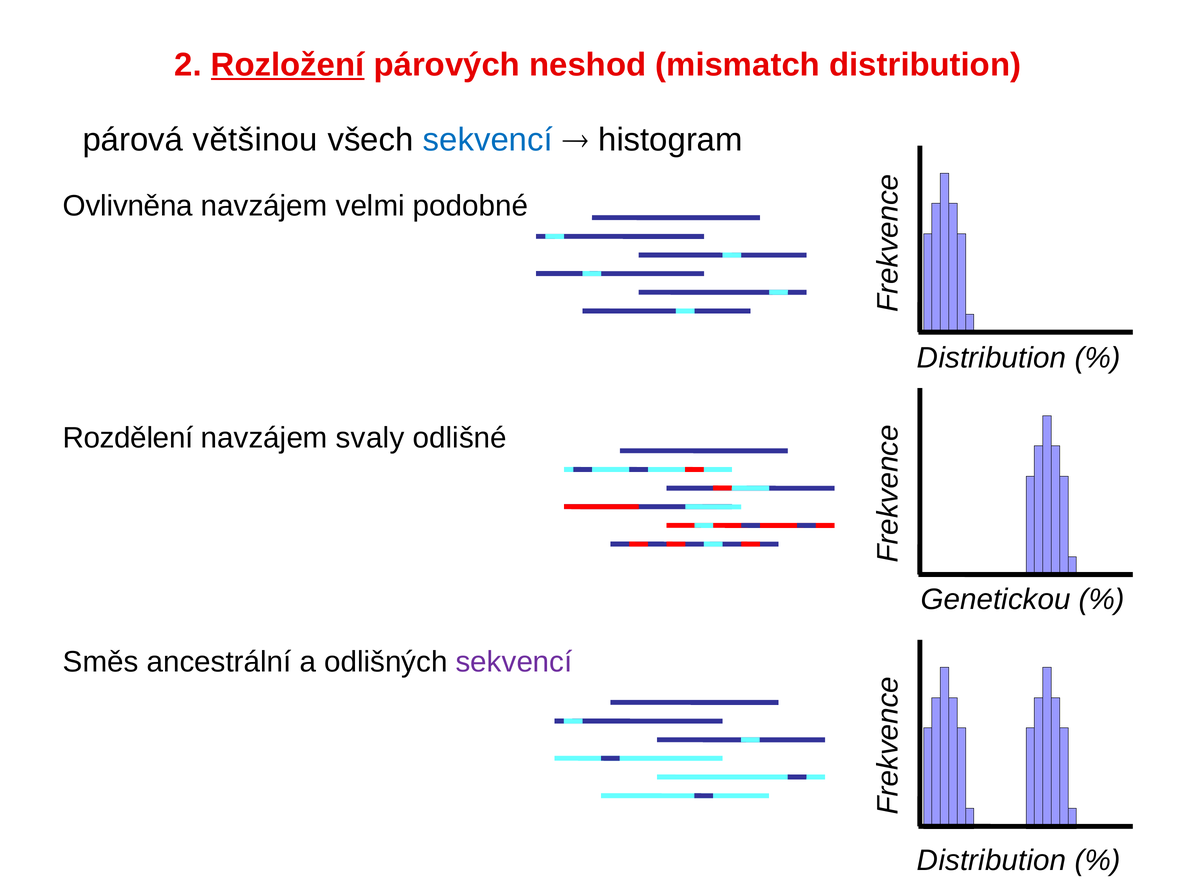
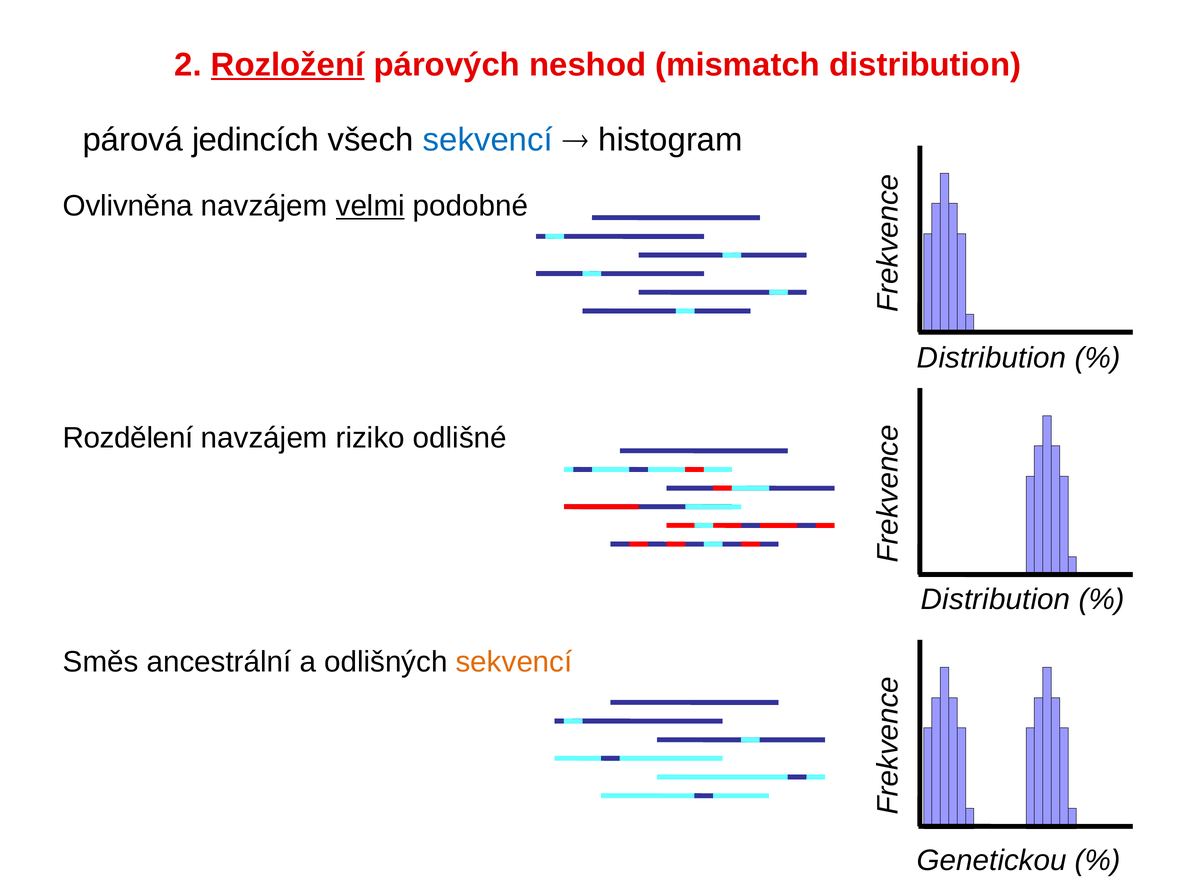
většinou: většinou -> jedincích
velmi underline: none -> present
svaly: svaly -> riziko
Genetickou at (996, 599): Genetickou -> Distribution
sekvencí at (514, 662) colour: purple -> orange
Distribution at (992, 860): Distribution -> Genetickou
